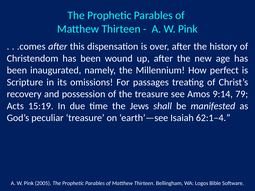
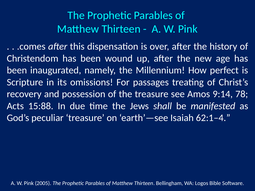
79: 79 -> 78
15:19: 15:19 -> 15:88
